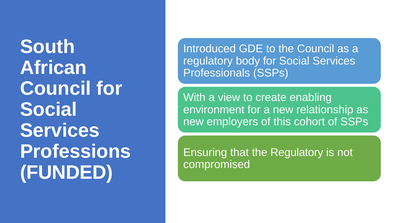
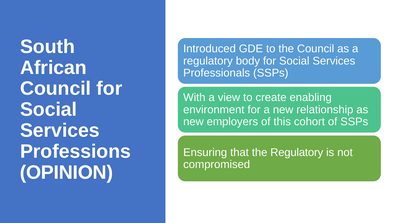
FUNDED: FUNDED -> OPINION
